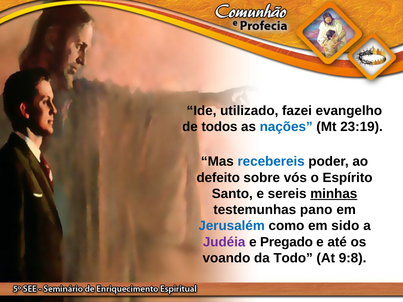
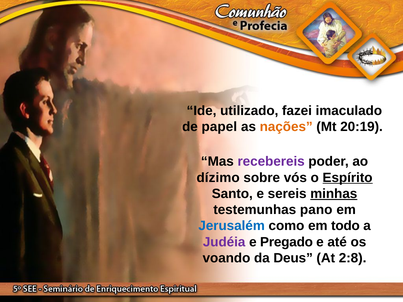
evangelho: evangelho -> imaculado
todos: todos -> papel
nações colour: blue -> orange
23:19: 23:19 -> 20:19
recebereis colour: blue -> purple
defeito: defeito -> dízimo
Espírito underline: none -> present
sido: sido -> todo
Todo: Todo -> Deus
9:8: 9:8 -> 2:8
